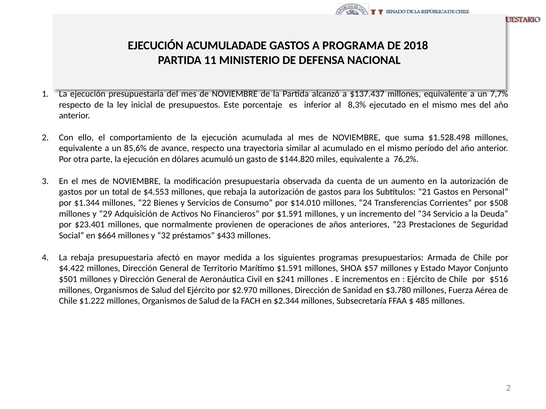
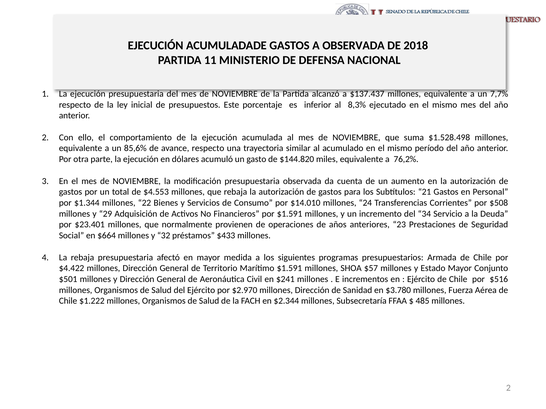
A PROGRAMA: PROGRAMA -> OBSERVADA
